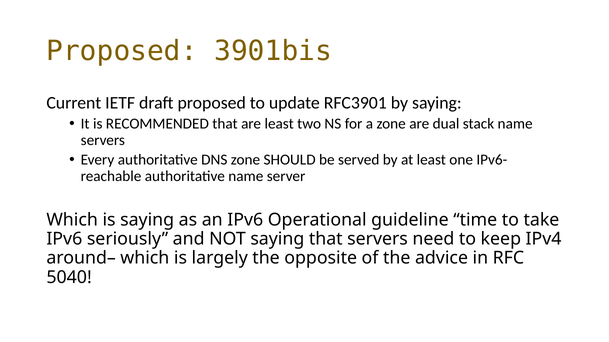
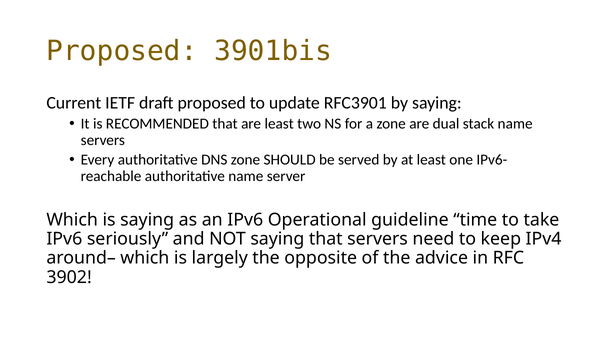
5040: 5040 -> 3902
